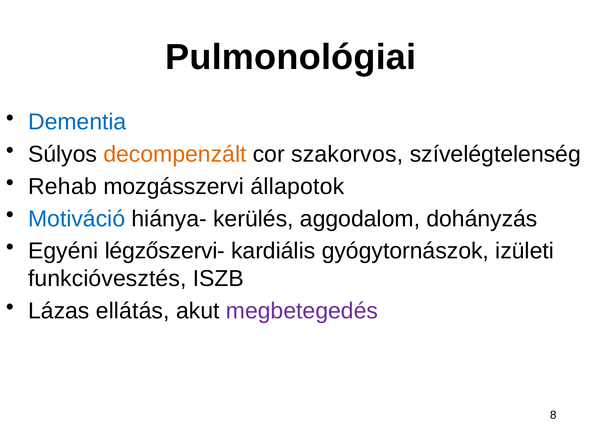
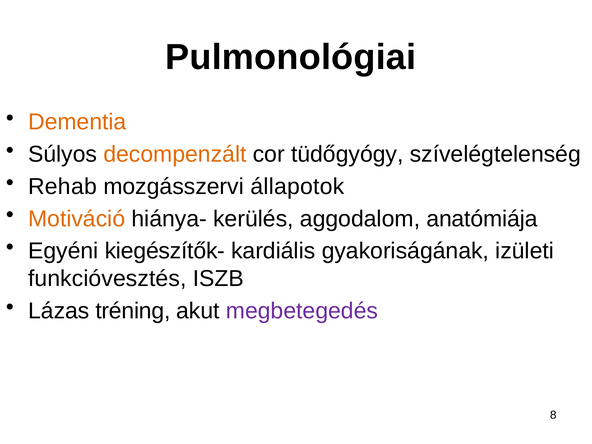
Dementia colour: blue -> orange
szakorvos: szakorvos -> tüdőgyógy
Motiváció colour: blue -> orange
dohányzás: dohányzás -> anatómiája
légzőszervi-: légzőszervi- -> kiegészítők-
gyógytornászok: gyógytornászok -> gyakoriságának
ellátás: ellátás -> tréning
